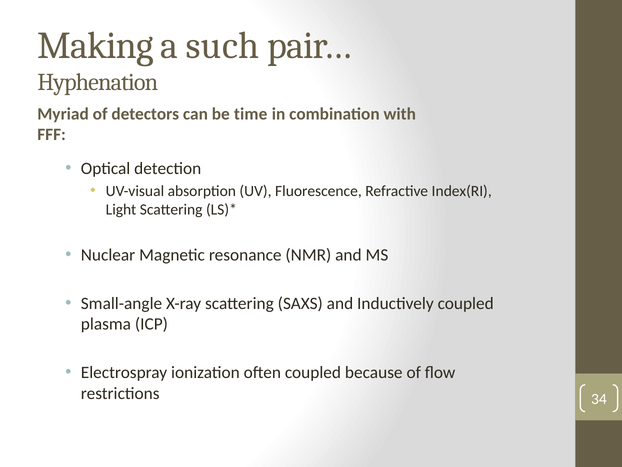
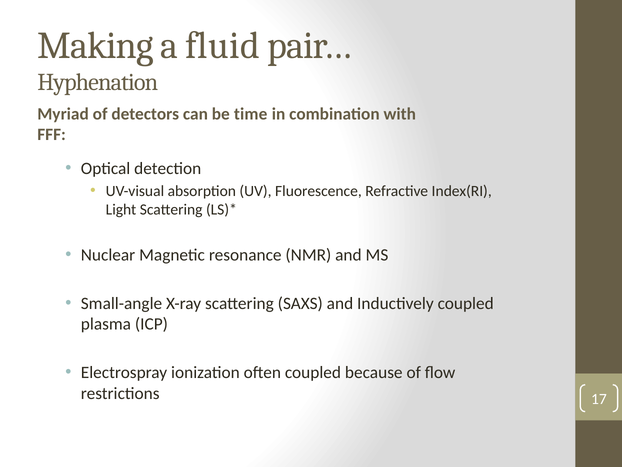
such: such -> fluid
34: 34 -> 17
